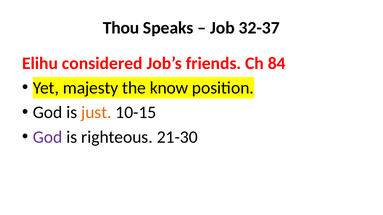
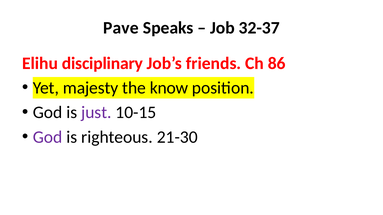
Thou: Thou -> Pave
considered: considered -> disciplinary
84: 84 -> 86
just colour: orange -> purple
